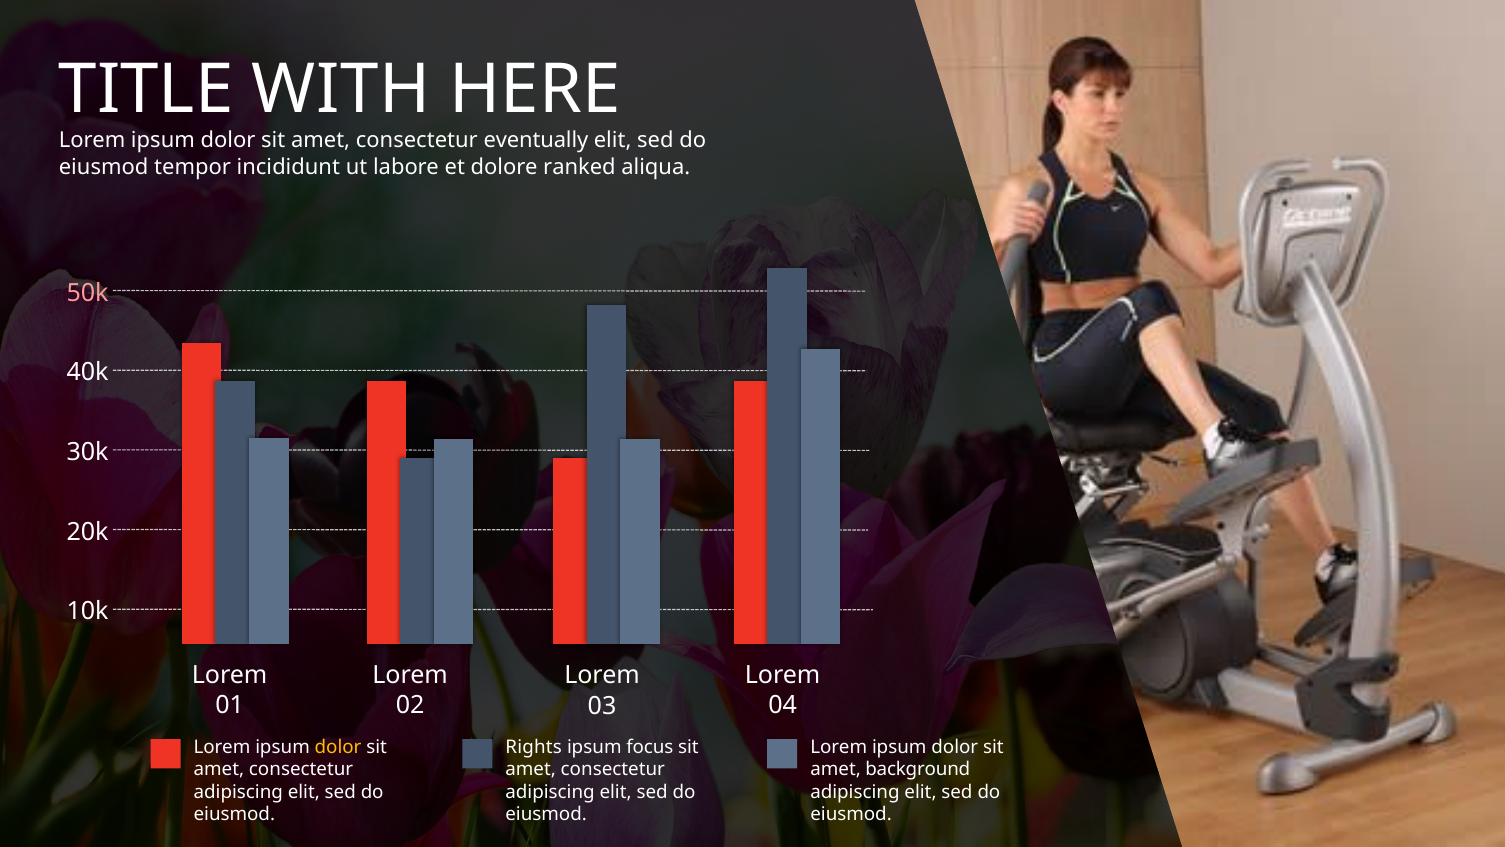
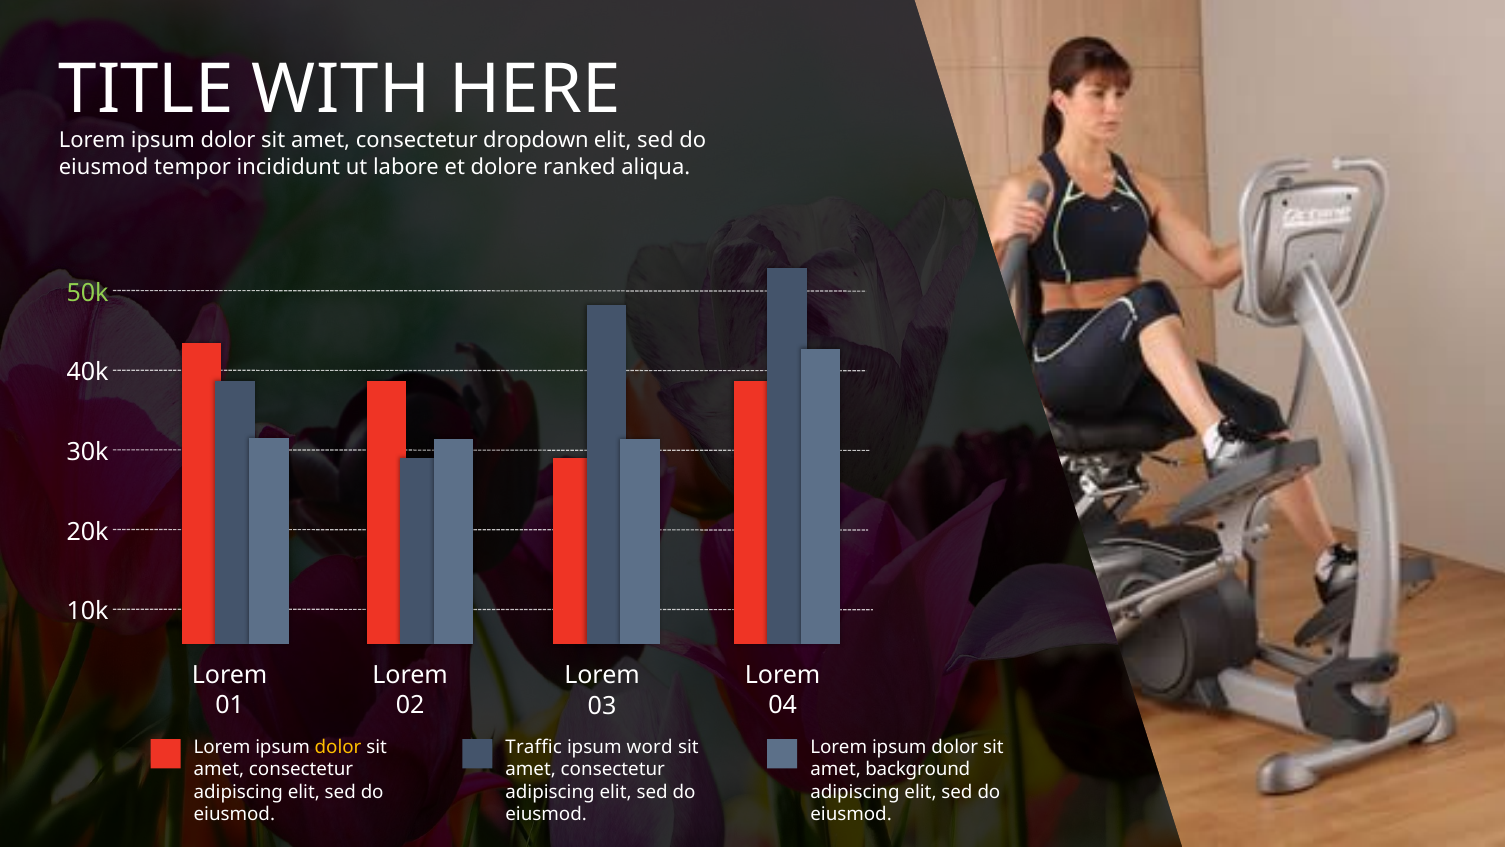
eventually: eventually -> dropdown
50k colour: pink -> light green
Rights: Rights -> Traffic
focus: focus -> word
